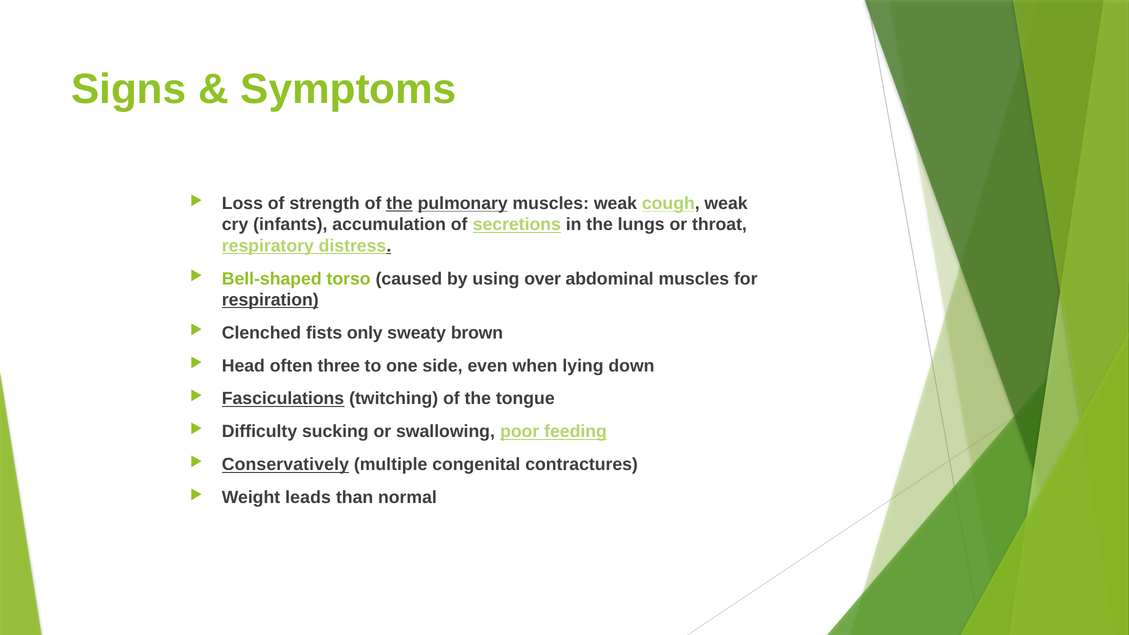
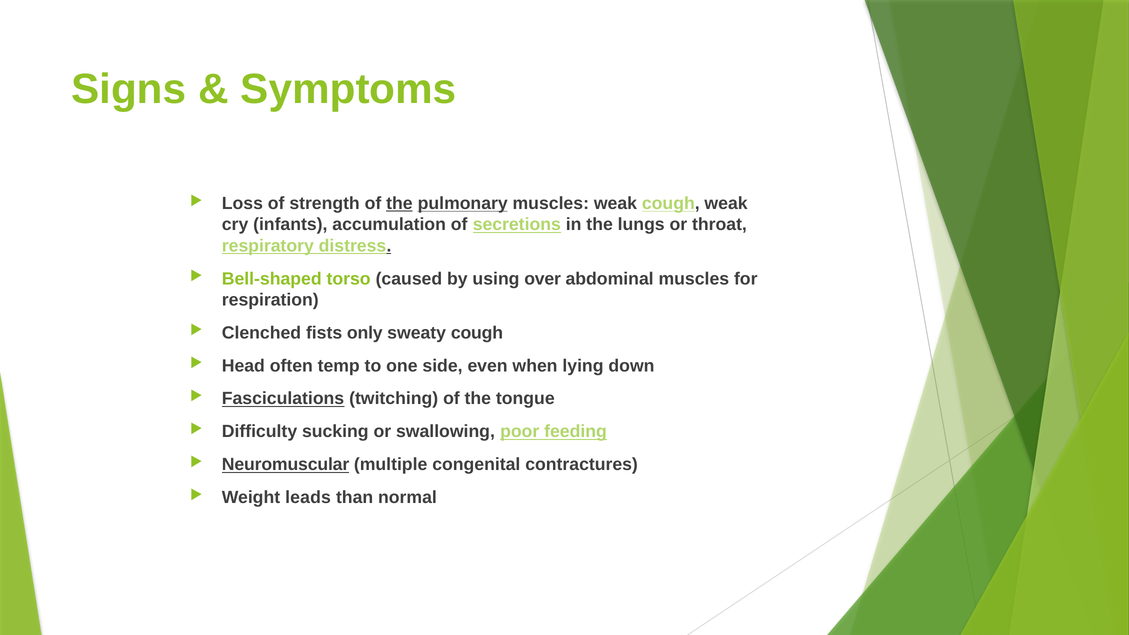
respiration underline: present -> none
sweaty brown: brown -> cough
three: three -> temp
Conservatively: Conservatively -> Neuromuscular
